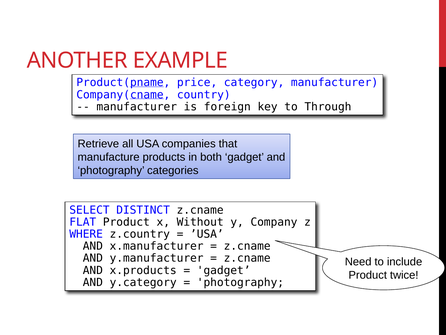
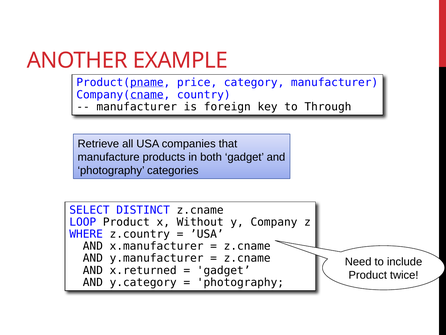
FLAT: FLAT -> LOOP
x.products: x.products -> x.returned
